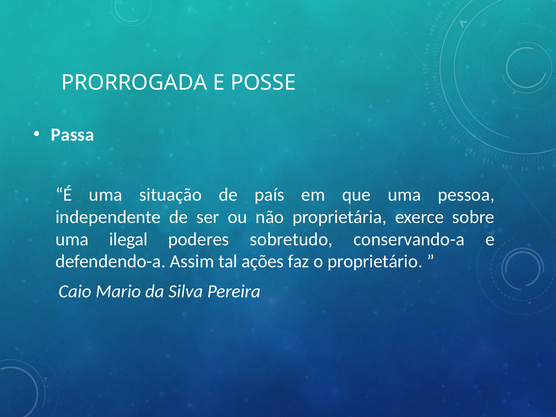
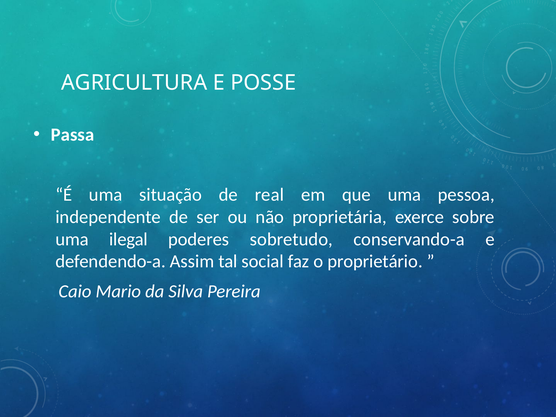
PRORROGADA: PRORROGADA -> AGRICULTURA
país: país -> real
ações: ações -> social
